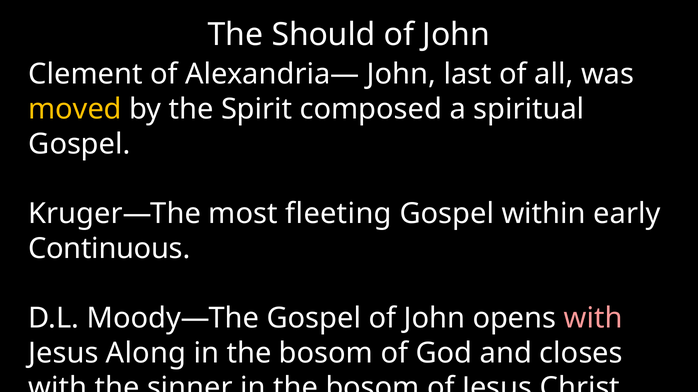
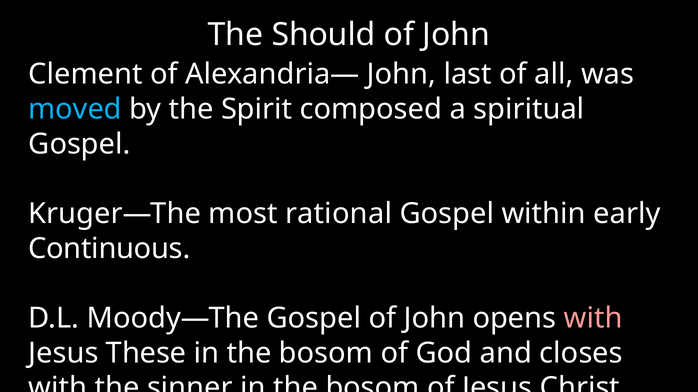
moved colour: yellow -> light blue
fleeting: fleeting -> rational
Along: Along -> These
